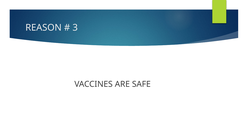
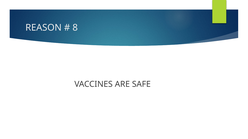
3: 3 -> 8
